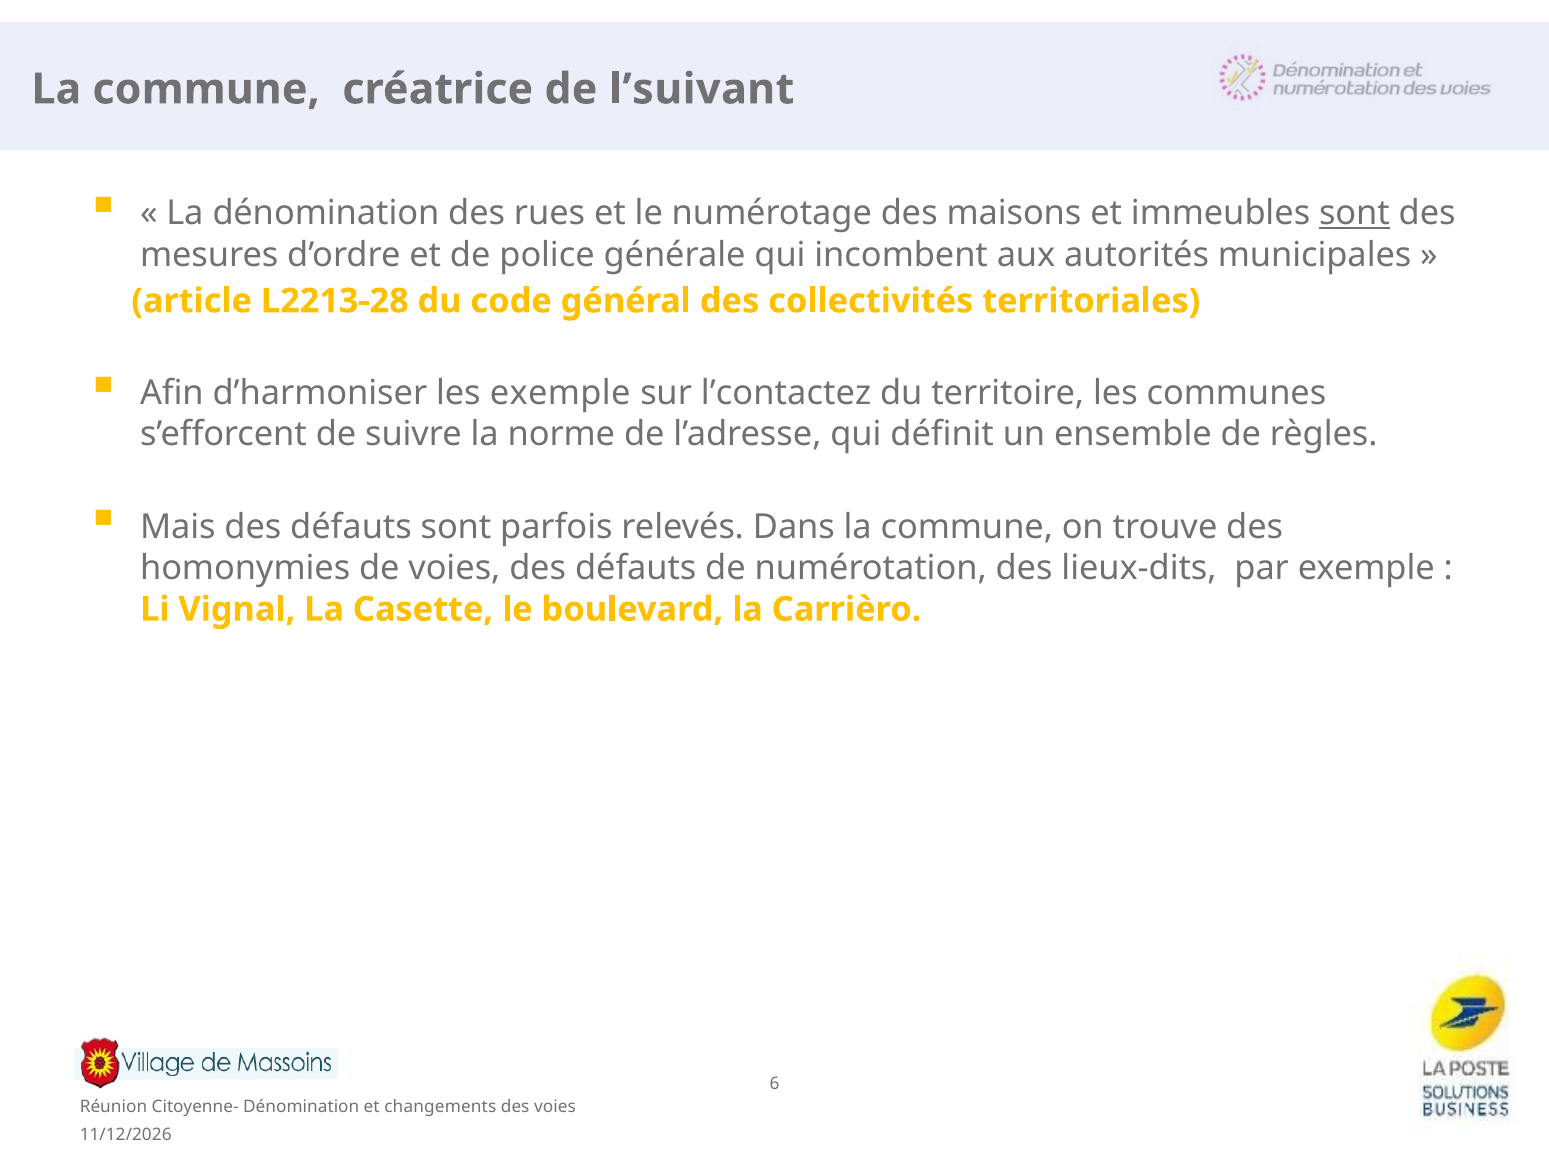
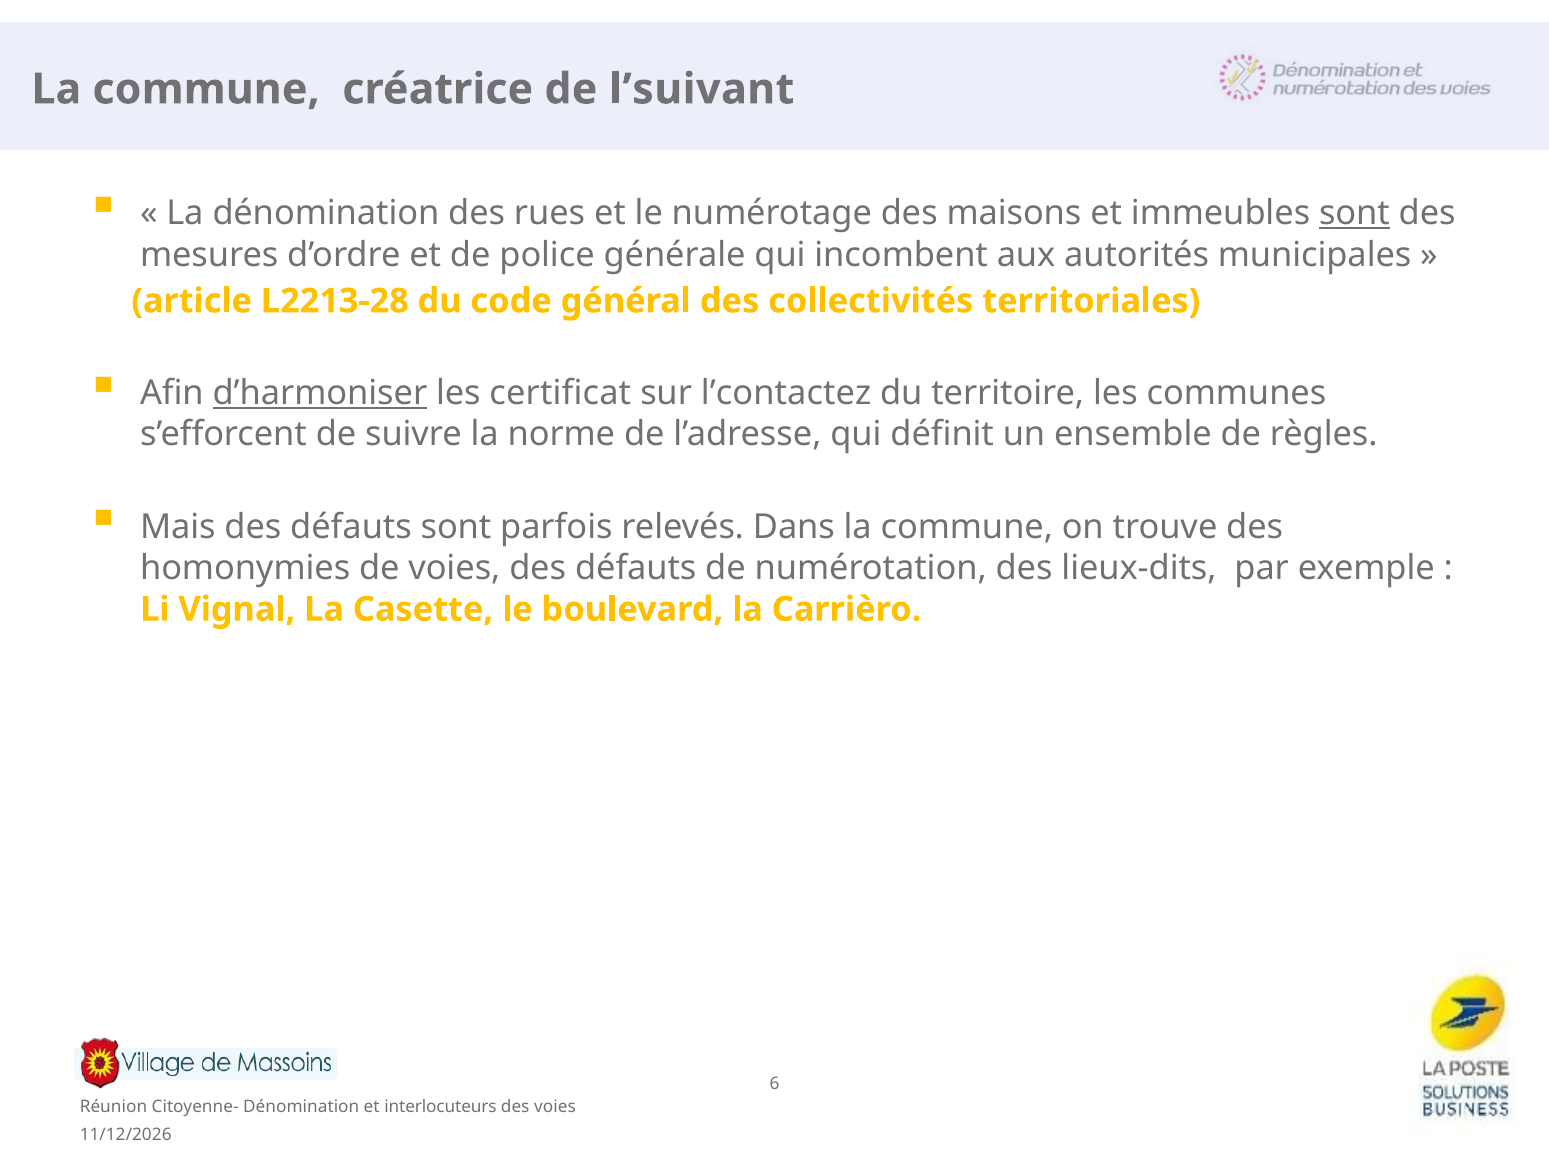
d’harmoniser underline: none -> present
les exemple: exemple -> certificat
changements: changements -> interlocuteurs
